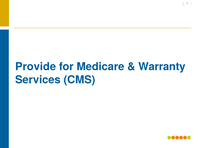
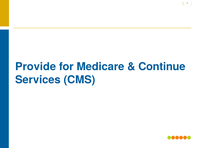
Warranty: Warranty -> Continue
